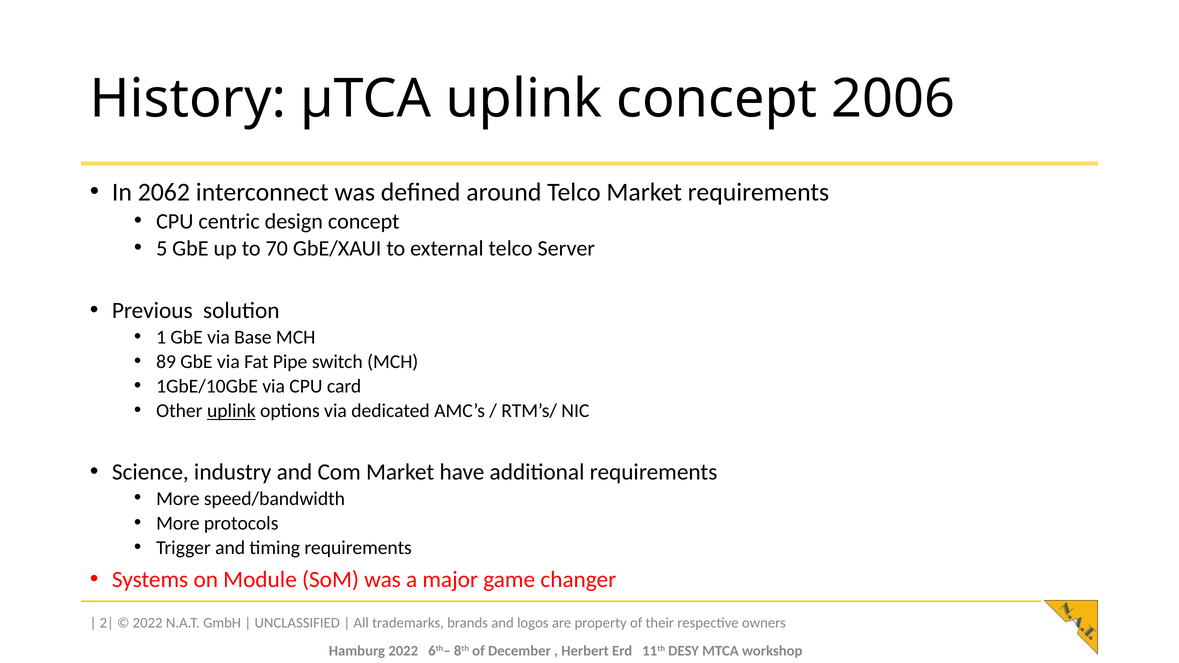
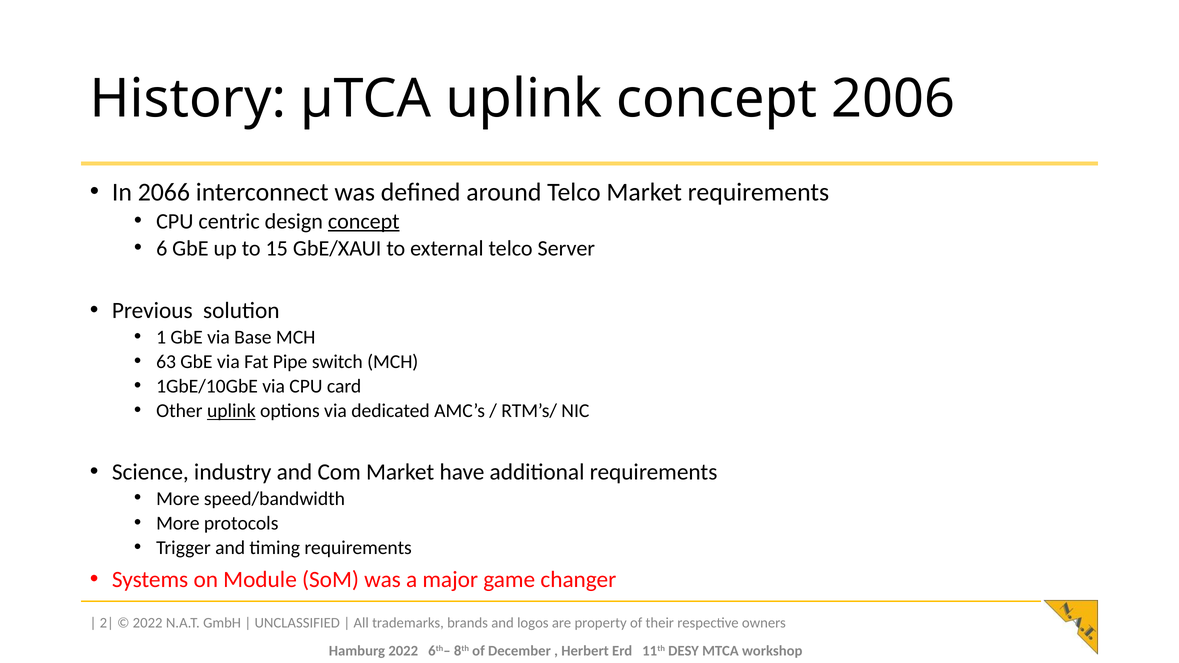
2062: 2062 -> 2066
concept at (364, 221) underline: none -> present
5: 5 -> 6
70: 70 -> 15
89: 89 -> 63
